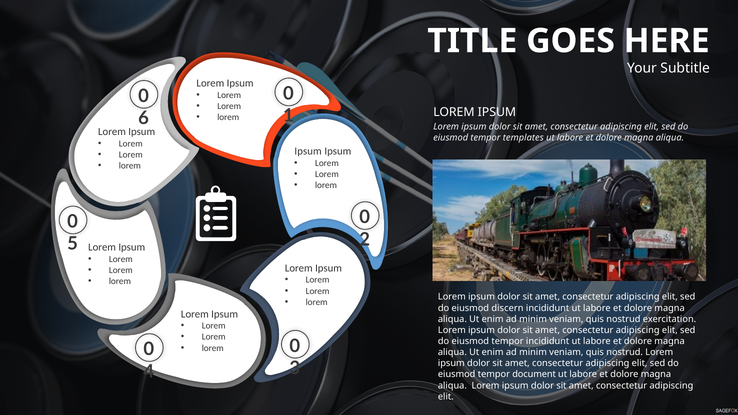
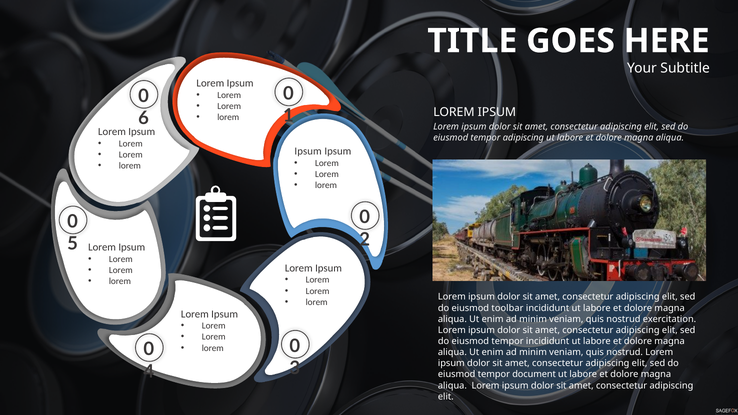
tempor templates: templates -> adipiscing
discern: discern -> toolbar
